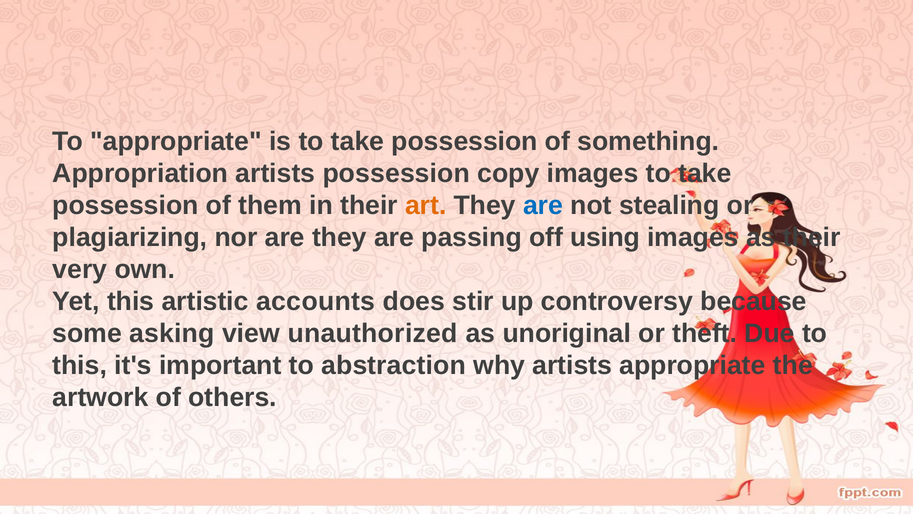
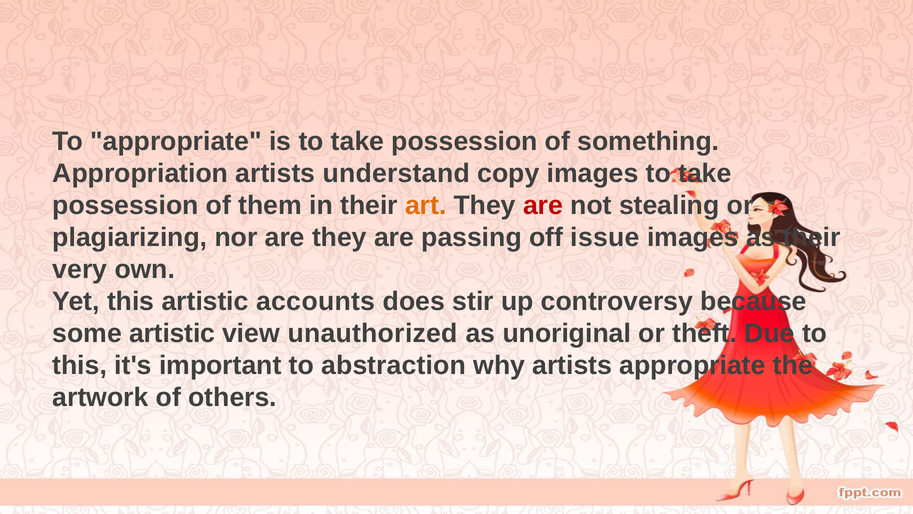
artists possession: possession -> understand
are at (543, 205) colour: blue -> red
using: using -> issue
some asking: asking -> artistic
